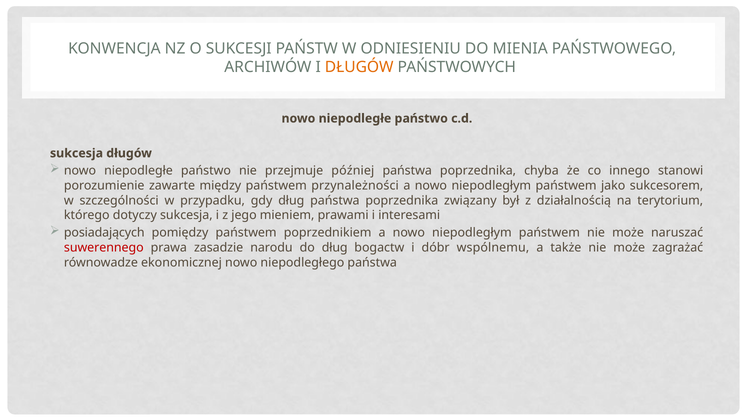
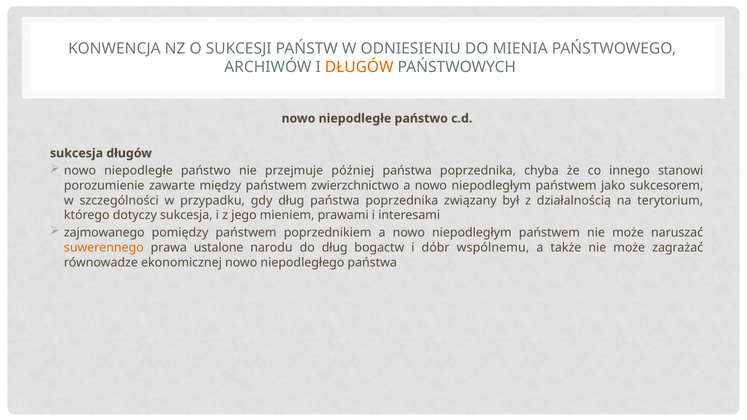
przynależności: przynależności -> zwierzchnictwo
posiadających: posiadających -> zajmowanego
suwerennego colour: red -> orange
zasadzie: zasadzie -> ustalone
